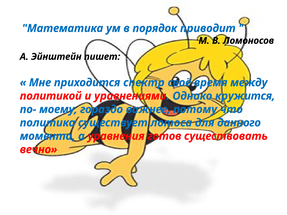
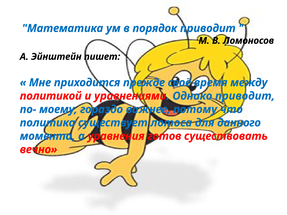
спектр: спектр -> прежде
Однако кружится: кружится -> приводит
